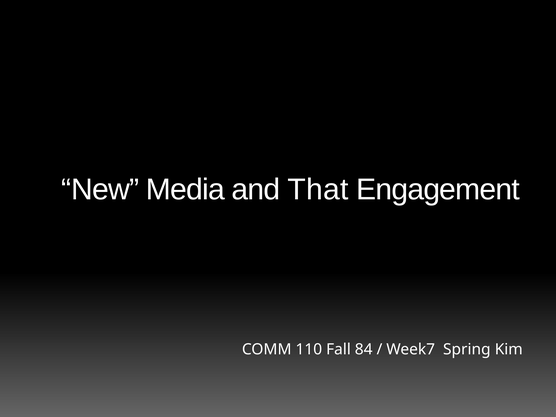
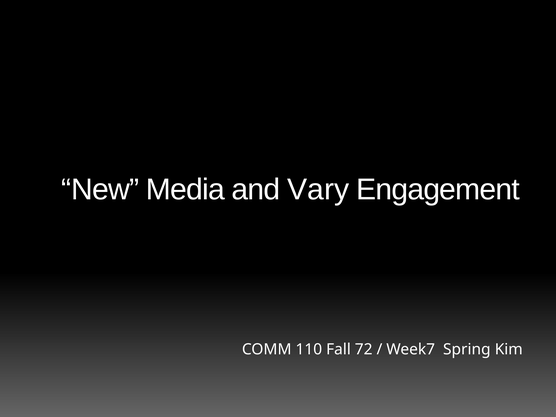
That: That -> Vary
84: 84 -> 72
